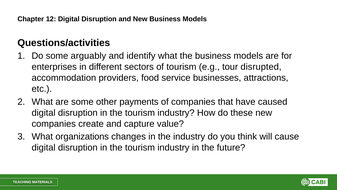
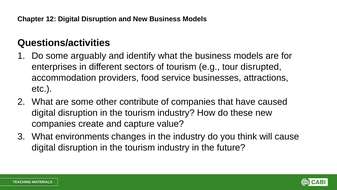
payments: payments -> contribute
organizations: organizations -> environments
